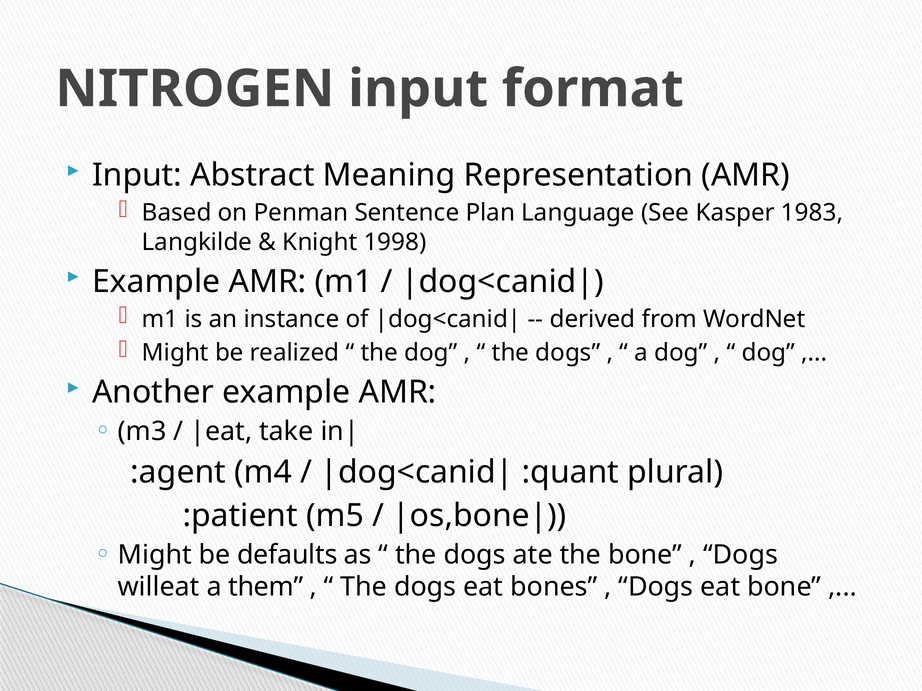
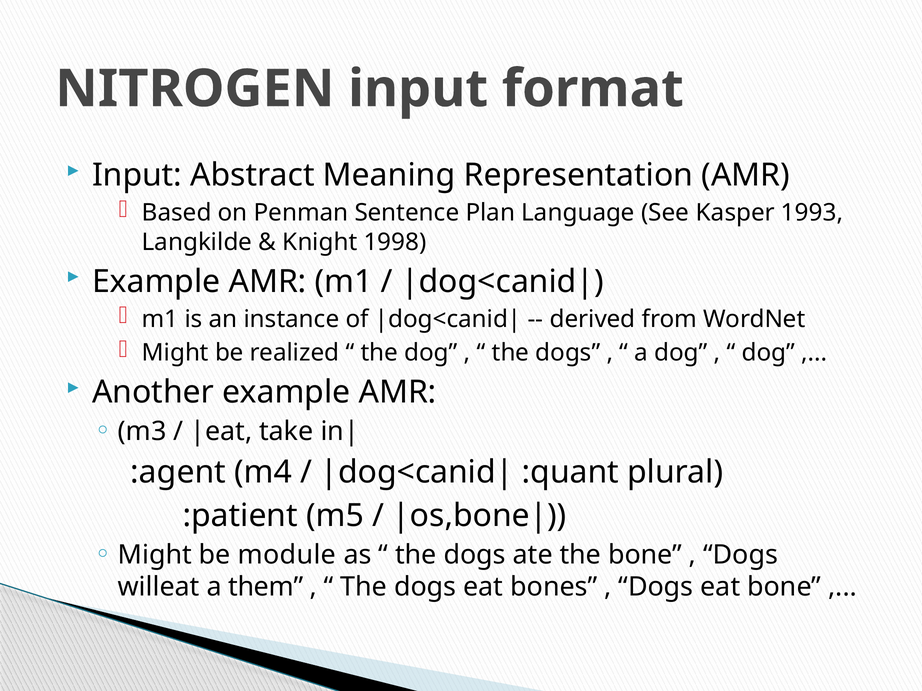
1983: 1983 -> 1993
defaults: defaults -> module
